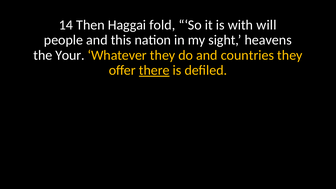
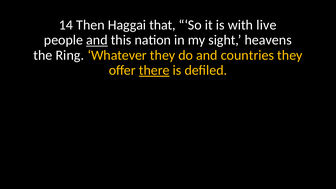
fold: fold -> that
will: will -> live
and at (97, 40) underline: none -> present
Your: Your -> Ring
